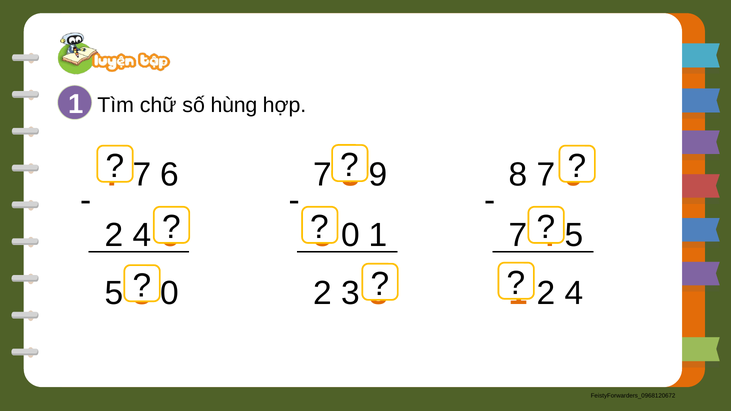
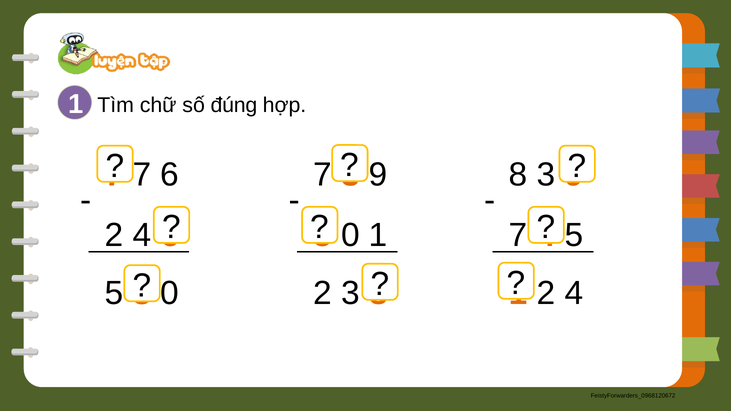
hùng: hùng -> đúng
8 7: 7 -> 3
